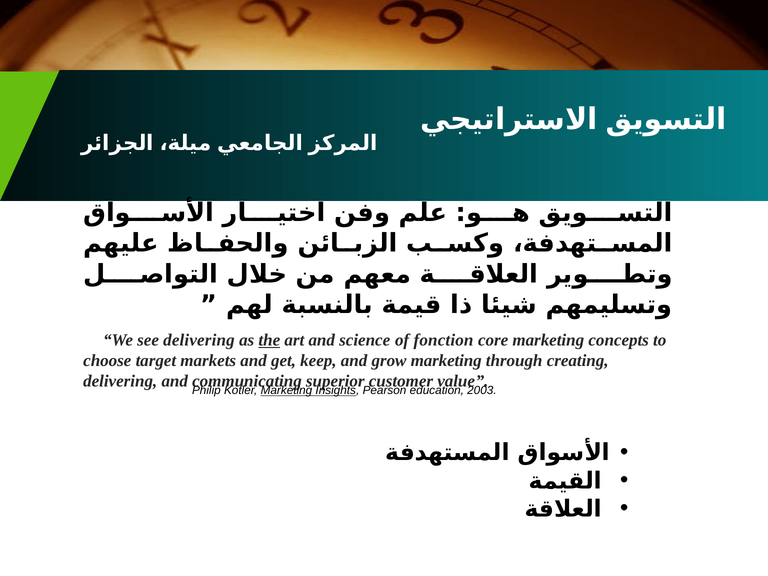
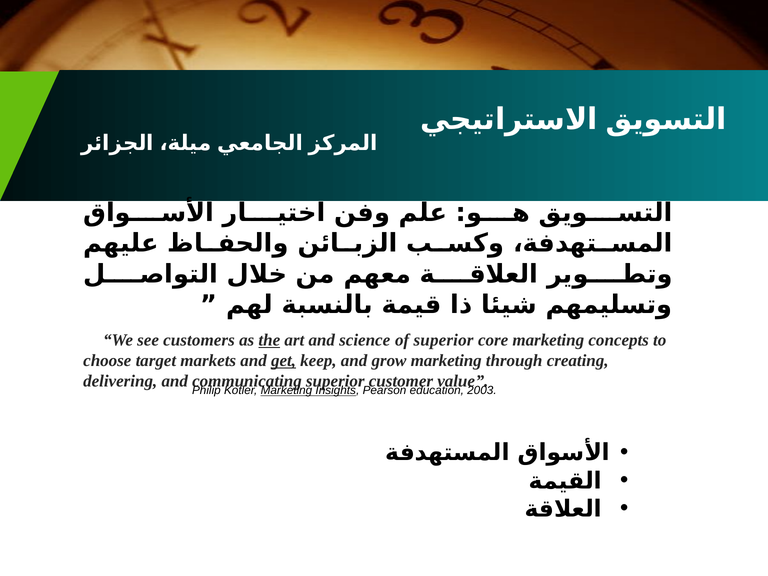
see delivering: delivering -> customers
of fonction: fonction -> superior
get underline: none -> present
